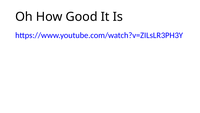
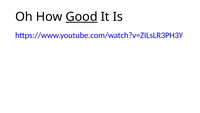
Good underline: none -> present
